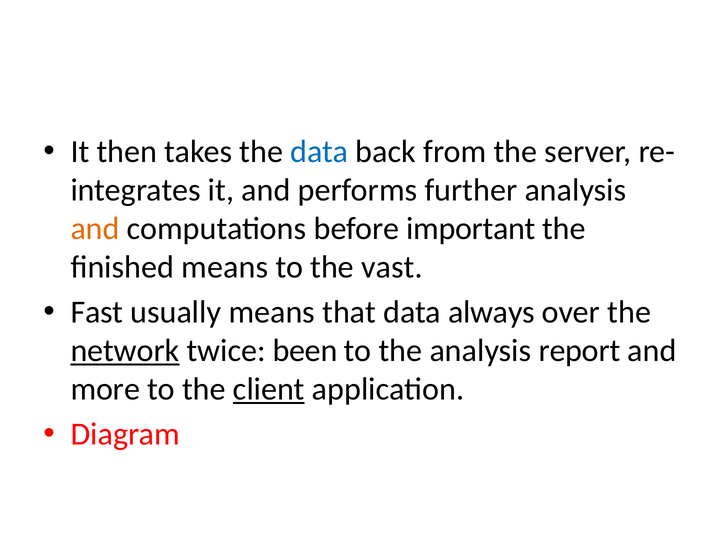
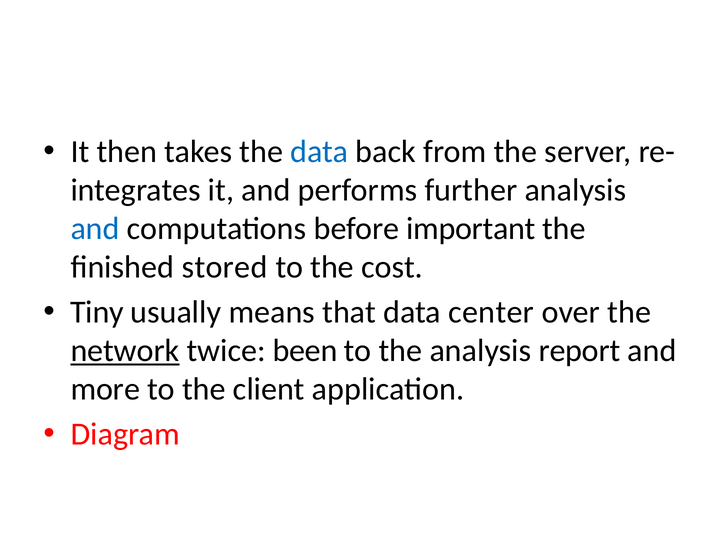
and at (95, 229) colour: orange -> blue
finished means: means -> stored
vast: vast -> cost
Fast: Fast -> Tiny
always: always -> center
client underline: present -> none
